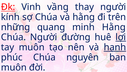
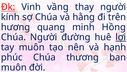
những: những -> hương
minh Hằng: Hằng -> Hồng
hạnh underline: present -> none
nguyên: nguyên -> thương
